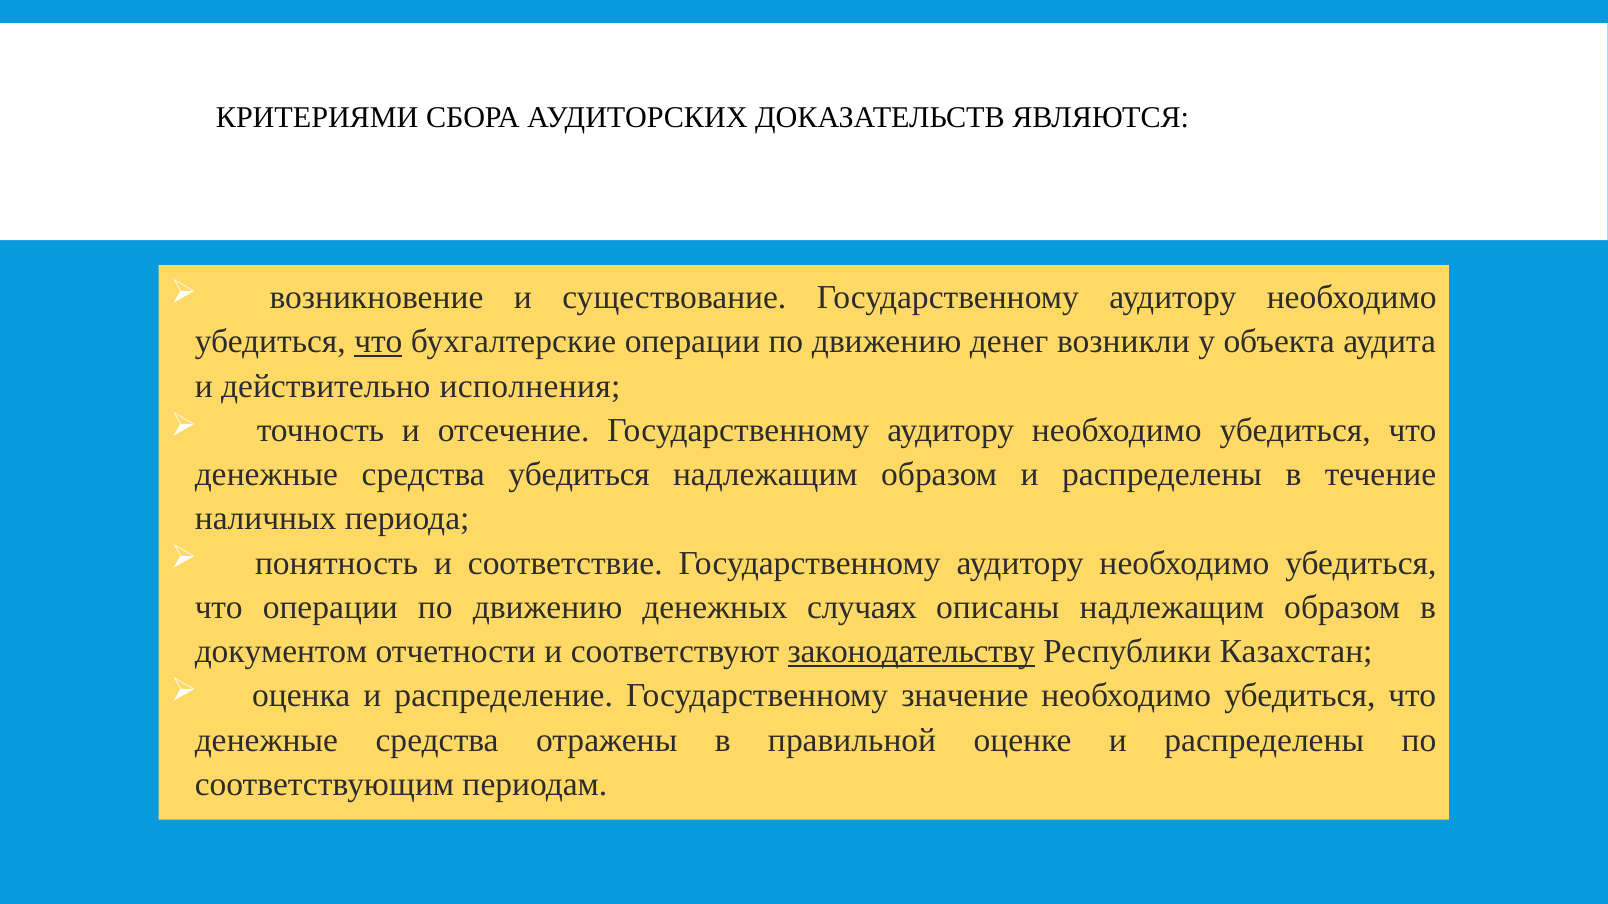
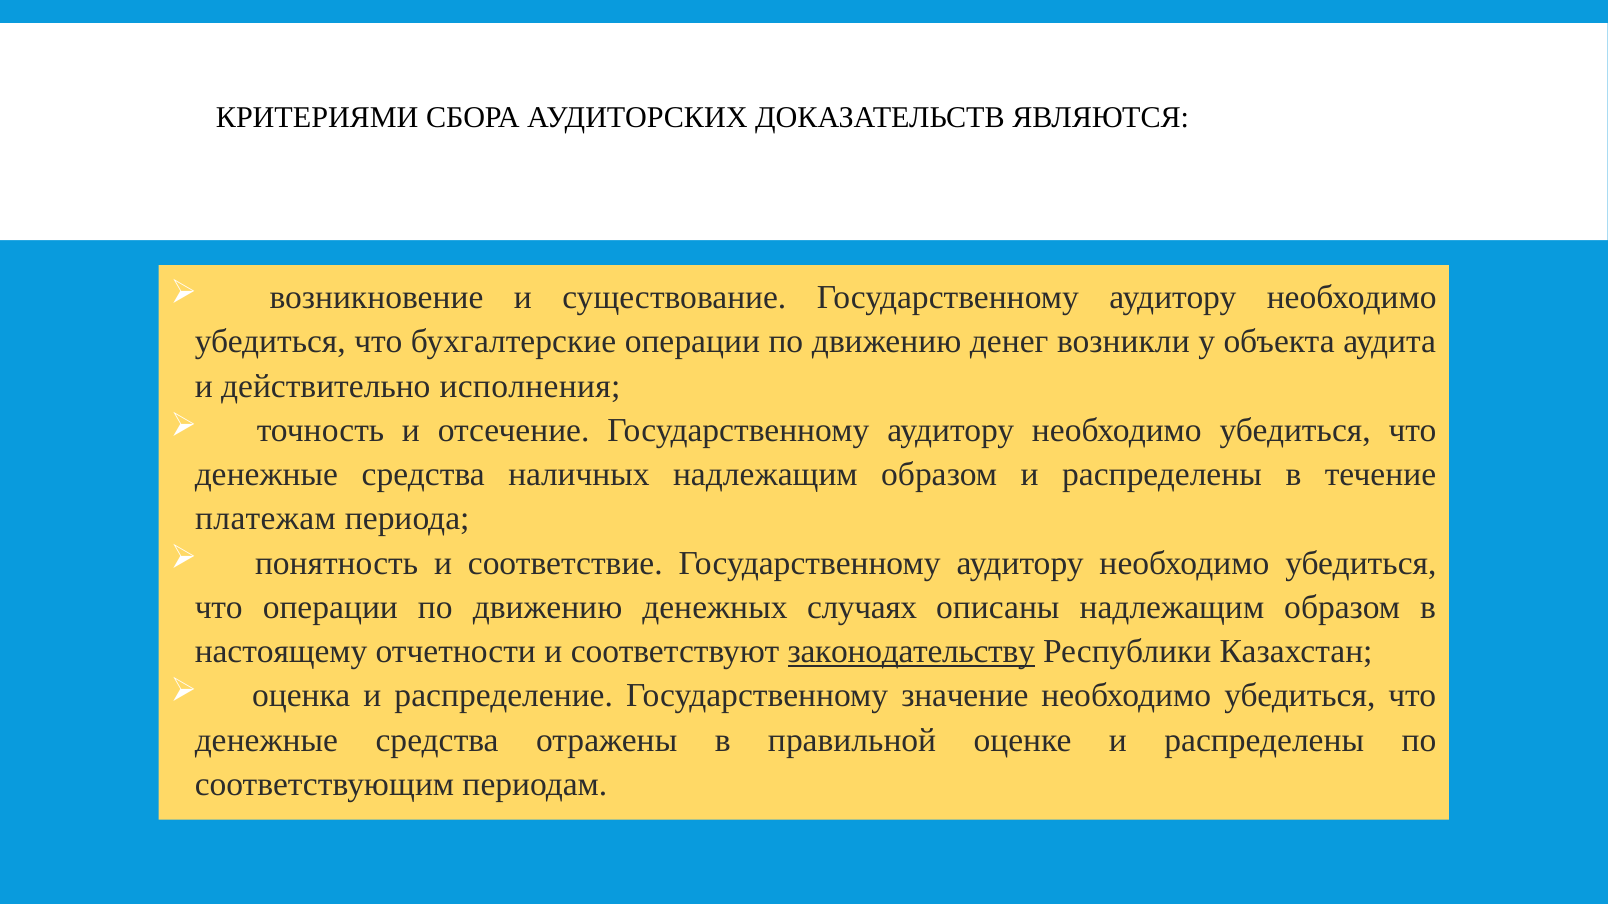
что at (378, 342) underline: present -> none
средства убедиться: убедиться -> наличных
наличных: наличных -> платежам
документом: документом -> настоящему
